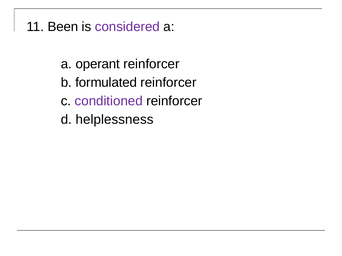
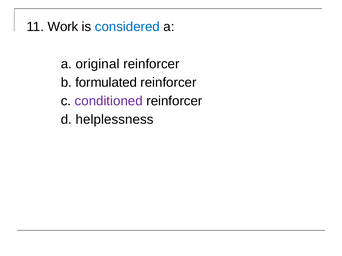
Been: Been -> Work
considered colour: purple -> blue
operant: operant -> original
